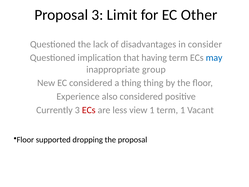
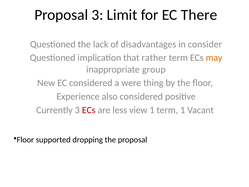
Other: Other -> There
having: having -> rather
may colour: blue -> orange
a thing: thing -> were
